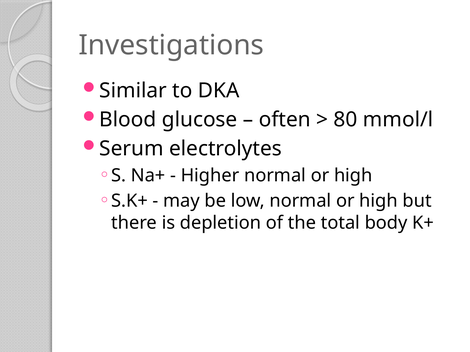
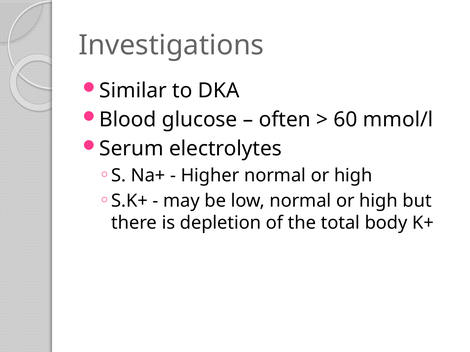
80: 80 -> 60
